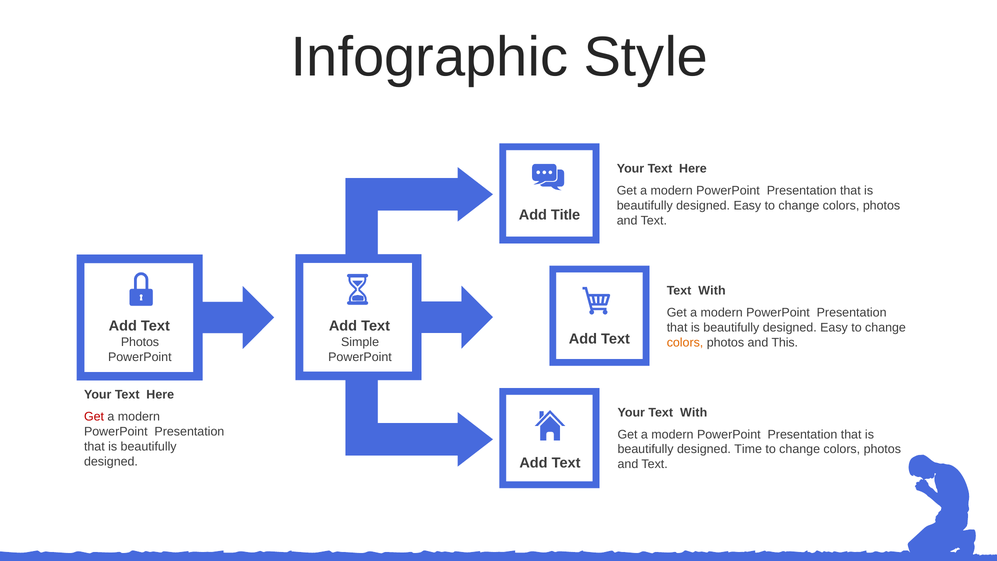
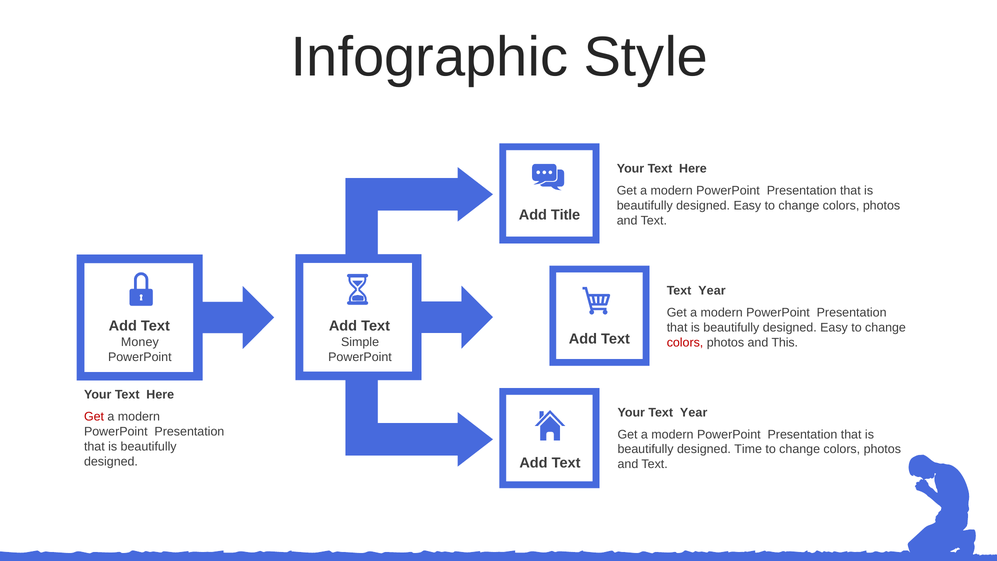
With at (712, 290): With -> Year
Photos at (140, 342): Photos -> Money
colors at (685, 342) colour: orange -> red
Your Text With: With -> Year
